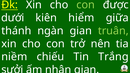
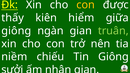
con at (86, 5) colour: light green -> yellow
dưới: dưới -> thấy
thánh at (16, 31): thánh -> giông
Tin Trắng: Trắng -> Giông
